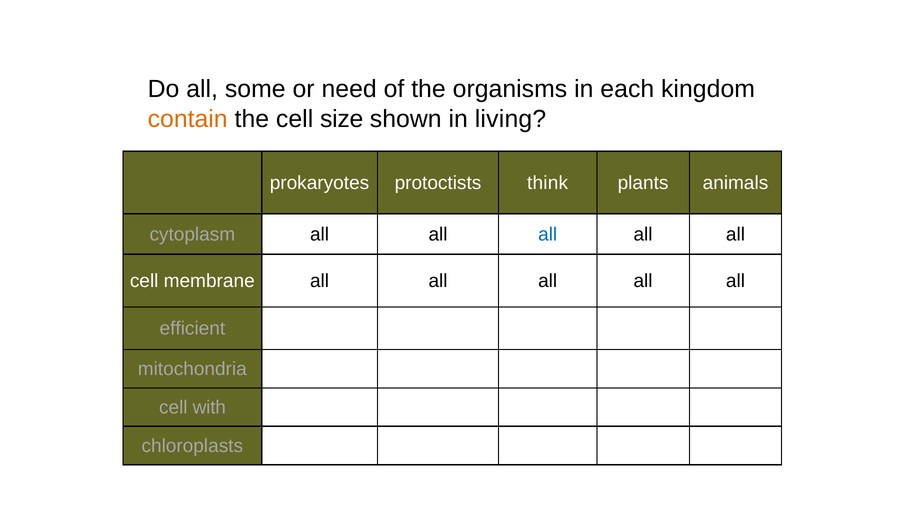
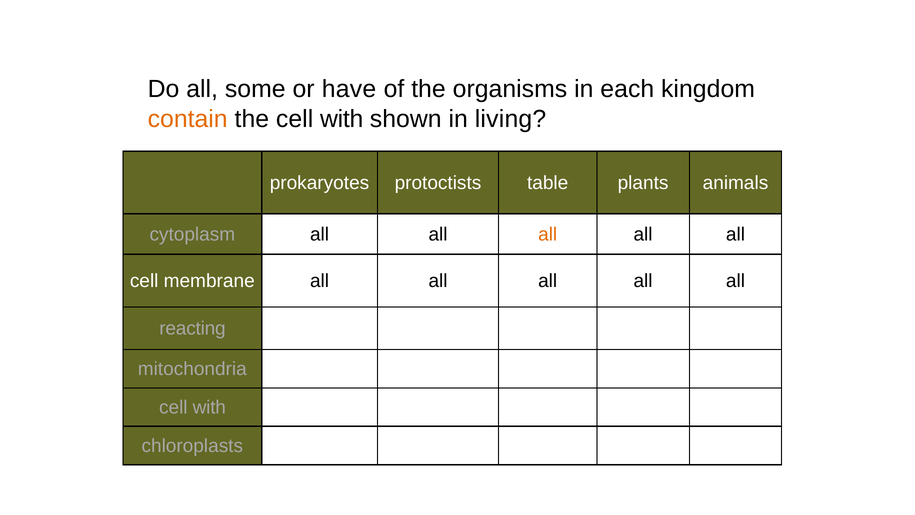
need: need -> have
the cell size: size -> with
think: think -> table
all at (548, 234) colour: blue -> orange
efficient at (192, 328): efficient -> reacting
